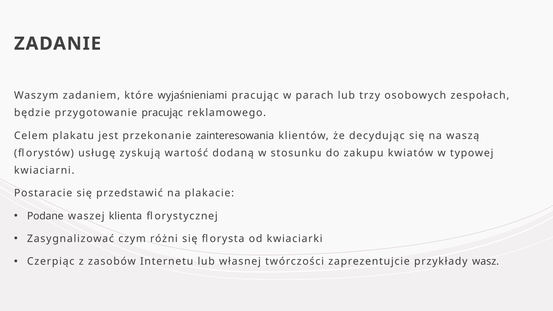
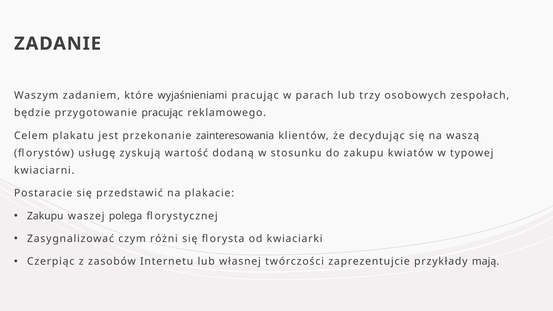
Podane at (45, 216): Podane -> Zakupu
klienta: klienta -> polega
wasz: wasz -> mają
